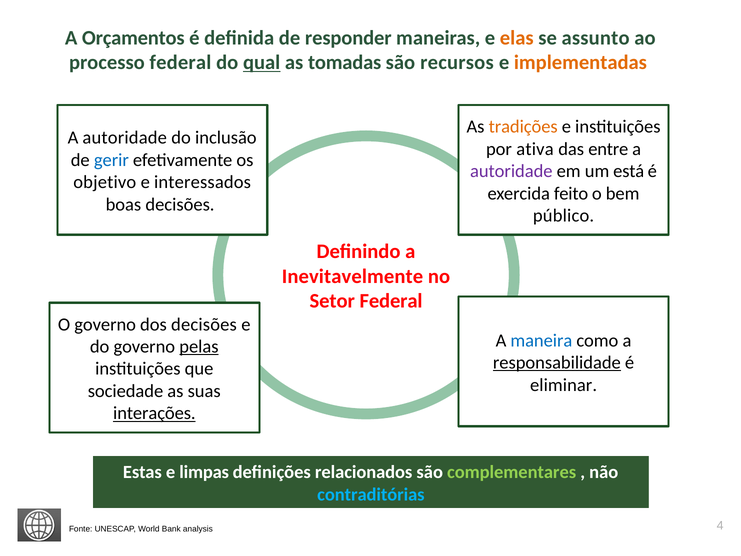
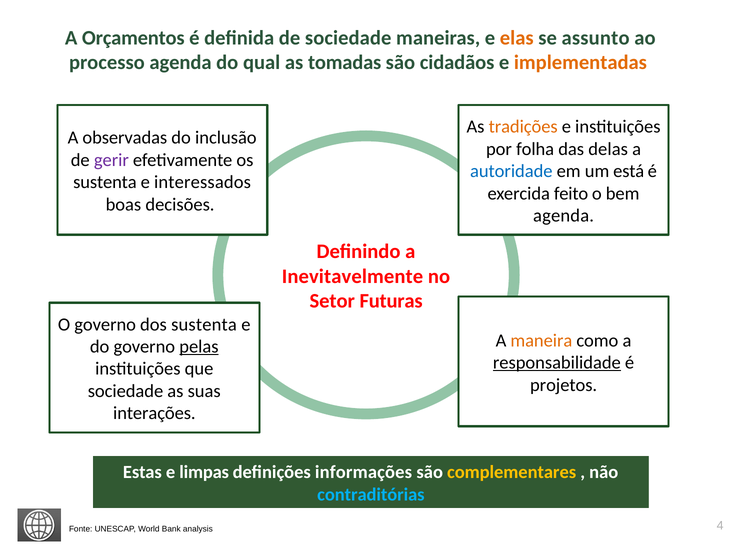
de responder: responder -> sociedade
processo federal: federal -> agenda
qual underline: present -> none
recursos: recursos -> cidadãos
autoridade at (125, 138): autoridade -> observadas
ativa: ativa -> folha
entre: entre -> delas
gerir colour: blue -> purple
autoridade at (511, 171) colour: purple -> blue
objetivo at (105, 182): objetivo -> sustenta
público at (564, 216): público -> agenda
Setor Federal: Federal -> Futuras
dos decisões: decisões -> sustenta
maneira colour: blue -> orange
eliminar: eliminar -> projetos
interações underline: present -> none
relacionados: relacionados -> informações
complementares colour: light green -> yellow
